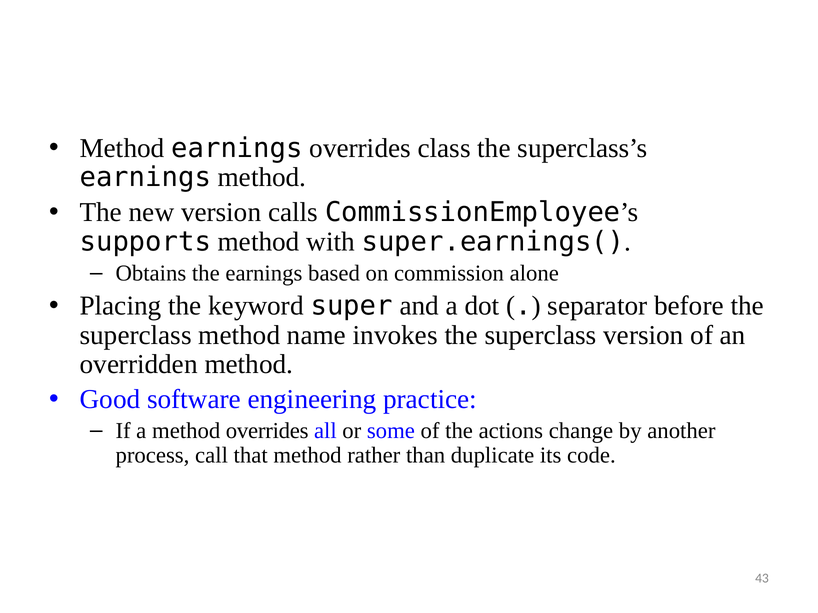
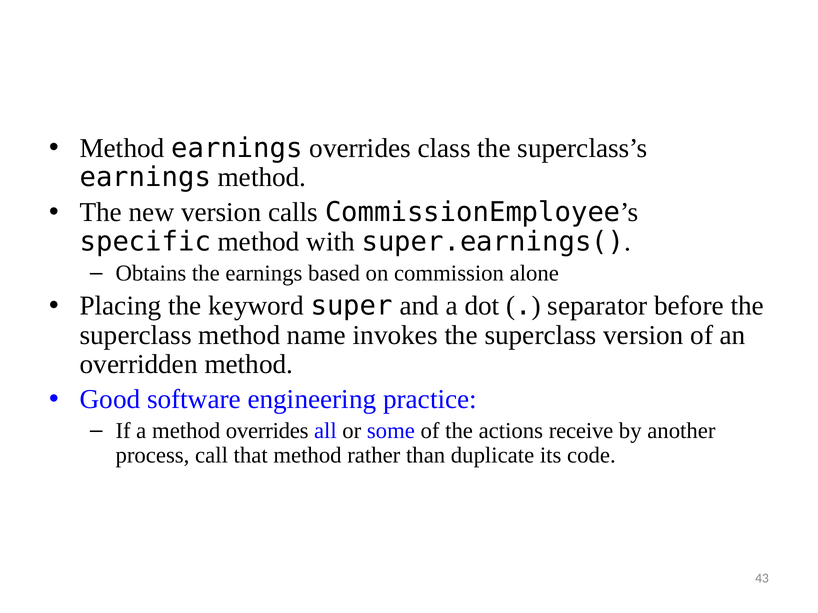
supports: supports -> specific
change: change -> receive
